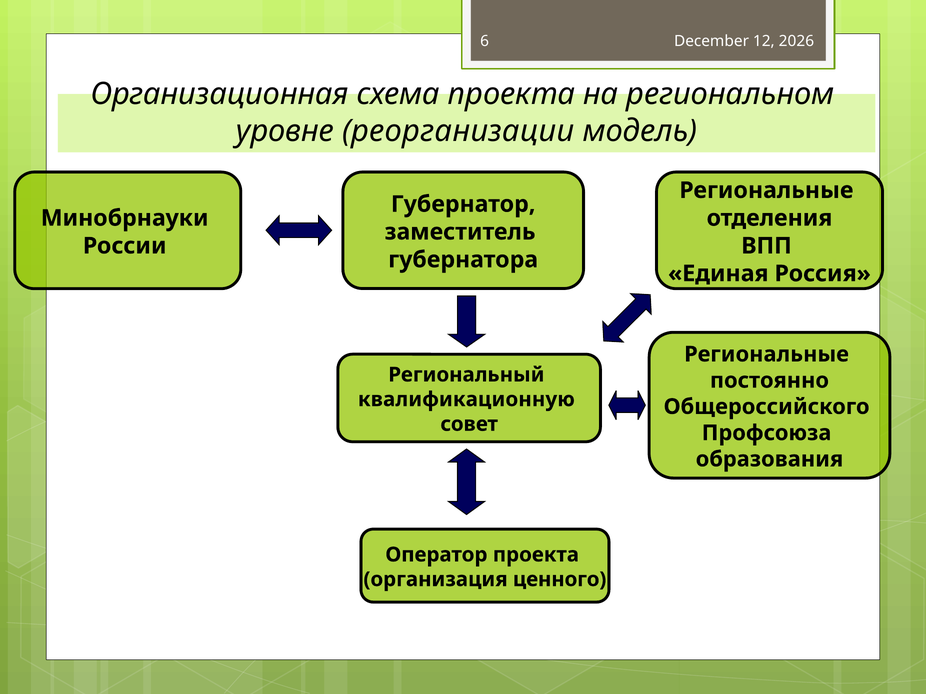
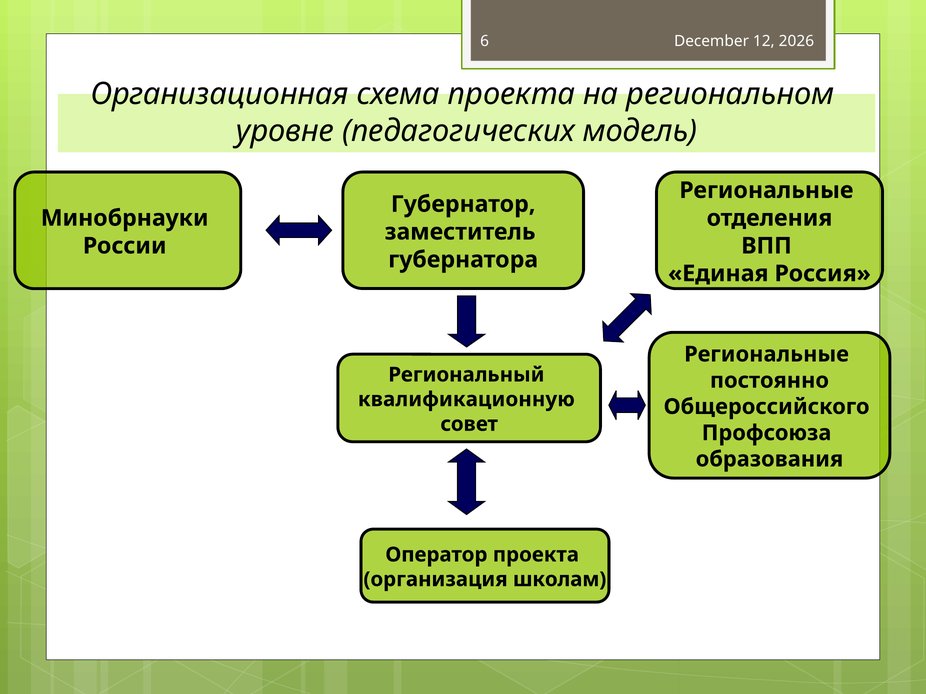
реорганизации: реорганизации -> педагогических
ценного: ценного -> школам
